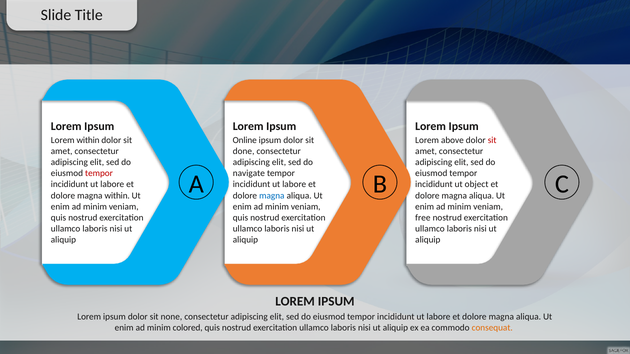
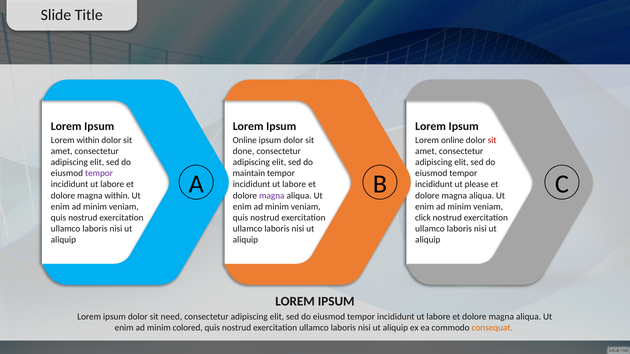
Lorem above: above -> online
tempor at (99, 174) colour: red -> purple
navigate: navigate -> maintain
object: object -> please
magna at (272, 196) colour: blue -> purple
free: free -> click
none: none -> need
